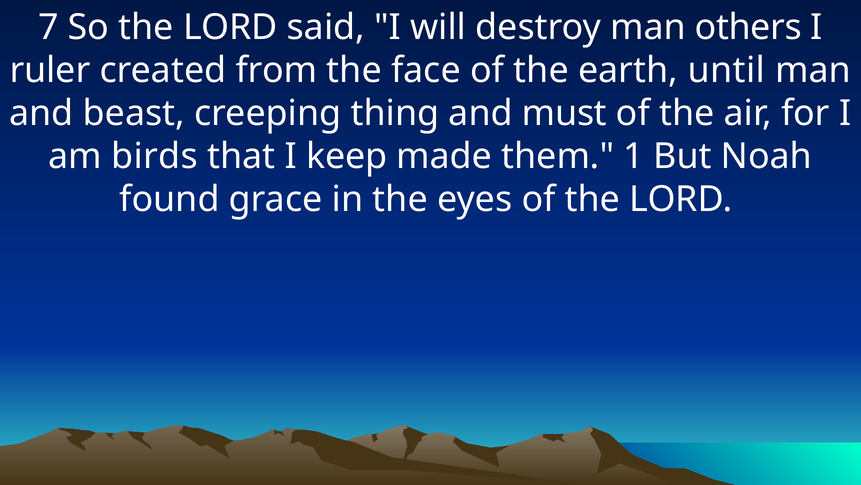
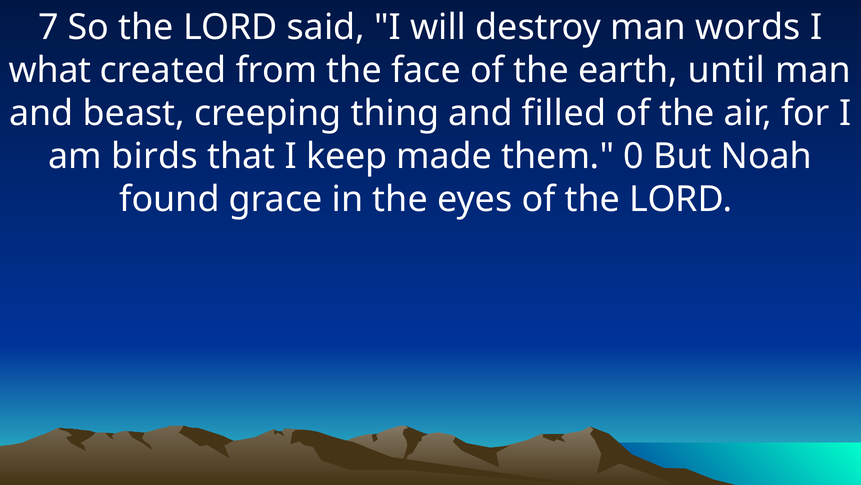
others: others -> words
ruler: ruler -> what
must: must -> filled
1: 1 -> 0
